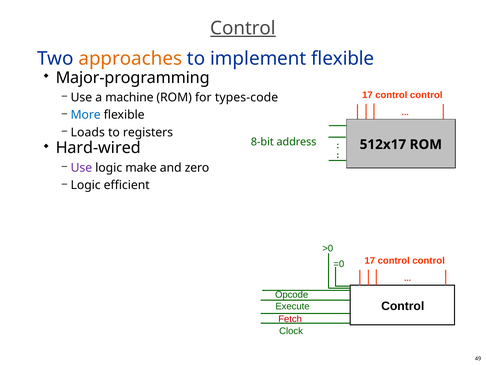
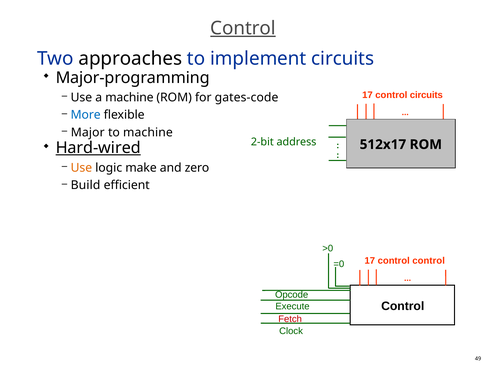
approaches colour: orange -> black
implement flexible: flexible -> circuits
control at (426, 95): control -> circuits
types-code: types-code -> gates-code
Loads: Loads -> Major
to registers: registers -> machine
8-bit: 8-bit -> 2-bit
Hard-wired underline: none -> present
Use at (81, 167) colour: purple -> orange
Logic at (86, 185): Logic -> Build
